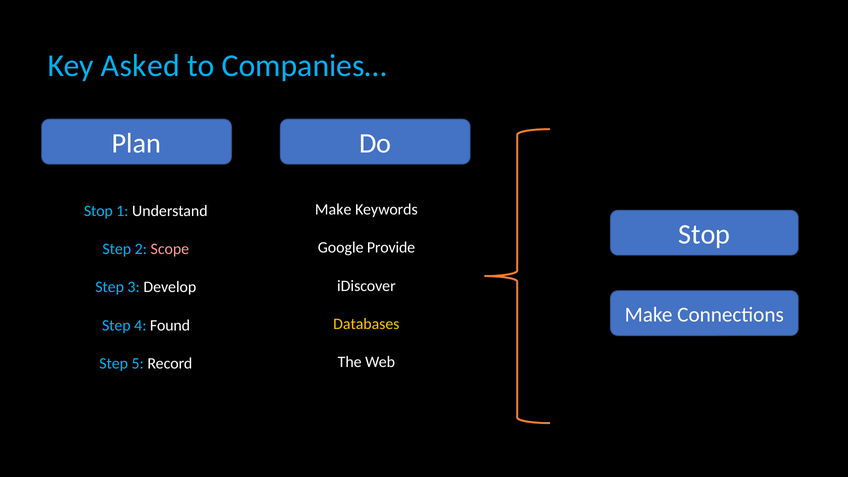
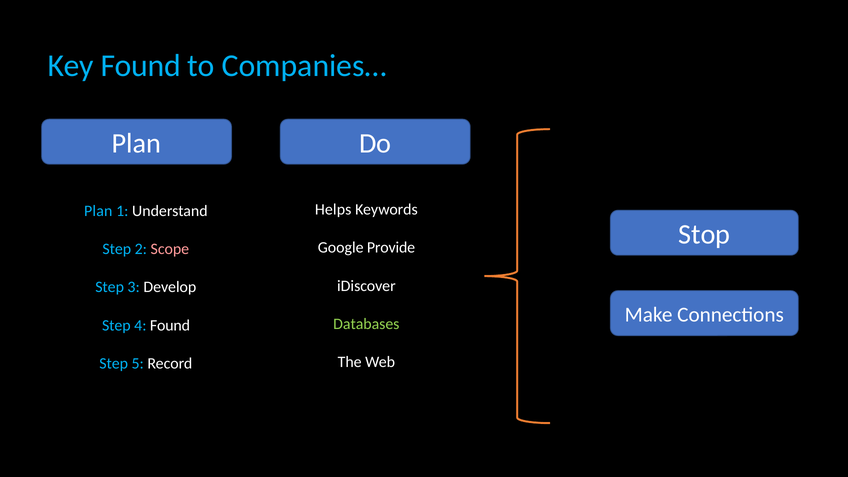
Key Asked: Asked -> Found
Make at (333, 209): Make -> Helps
Stop at (98, 211): Stop -> Plan
Databases colour: yellow -> light green
